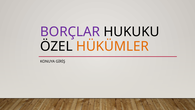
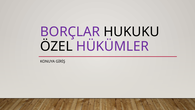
HÜKÜMLER colour: orange -> purple
